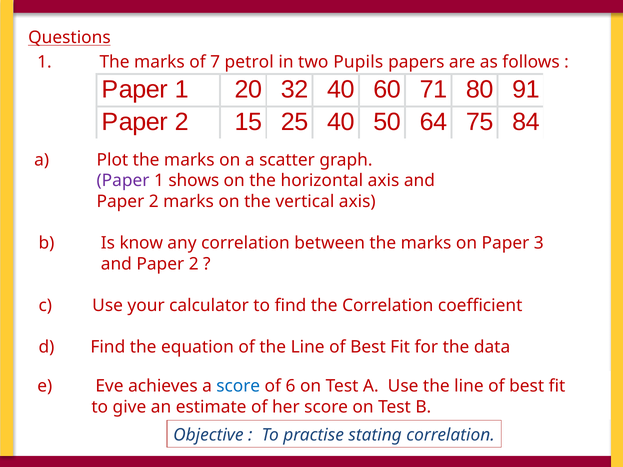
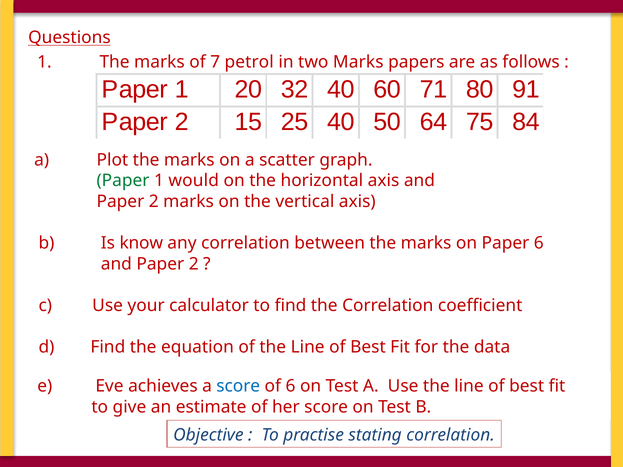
two Pupils: Pupils -> Marks
Paper at (123, 181) colour: purple -> green
shows: shows -> would
Paper 3: 3 -> 6
